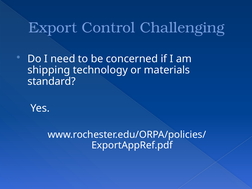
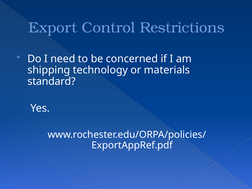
Challenging: Challenging -> Restrictions
